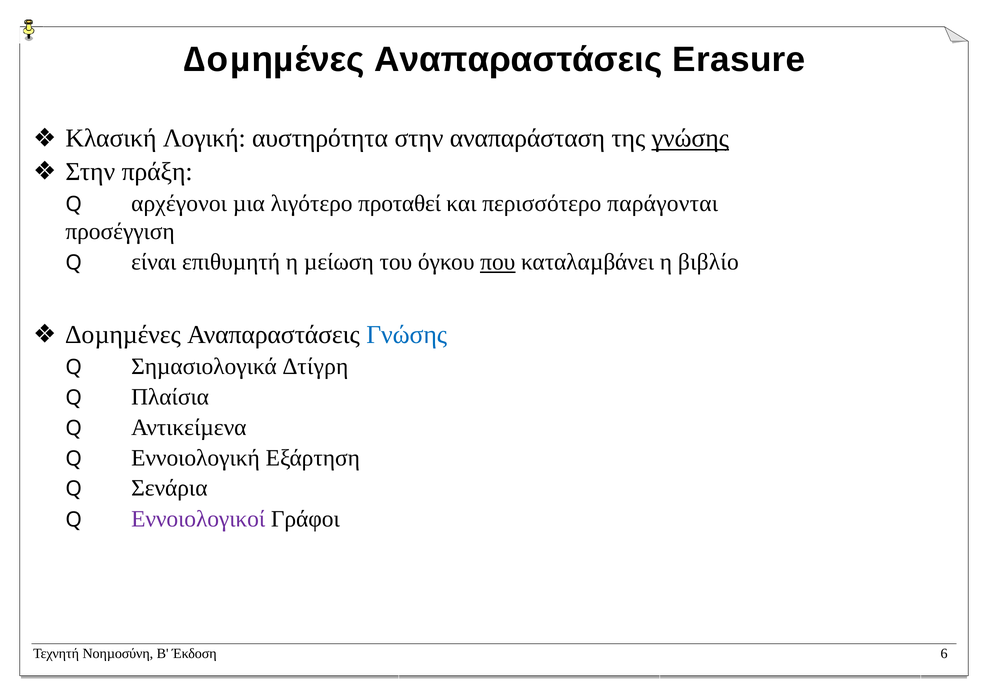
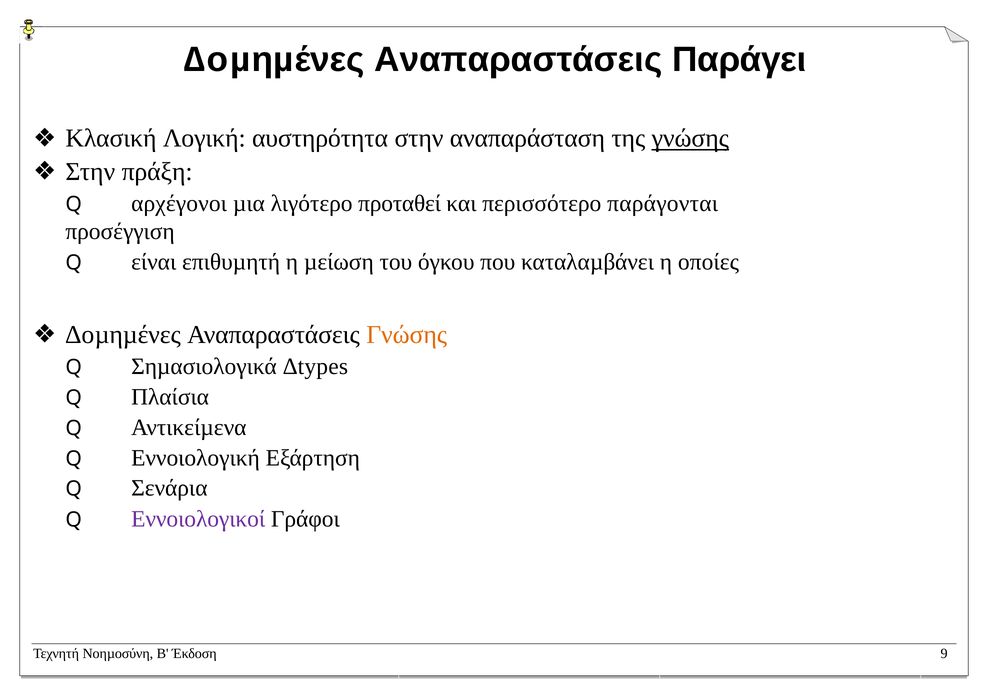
Erasure: Erasure -> Παράγει
που underline: present -> none
βιβλίο: βιβλίο -> οποίες
Γνώσης at (407, 335) colour: blue -> orange
∆τίγρη: ∆τίγρη -> ∆types
6: 6 -> 9
